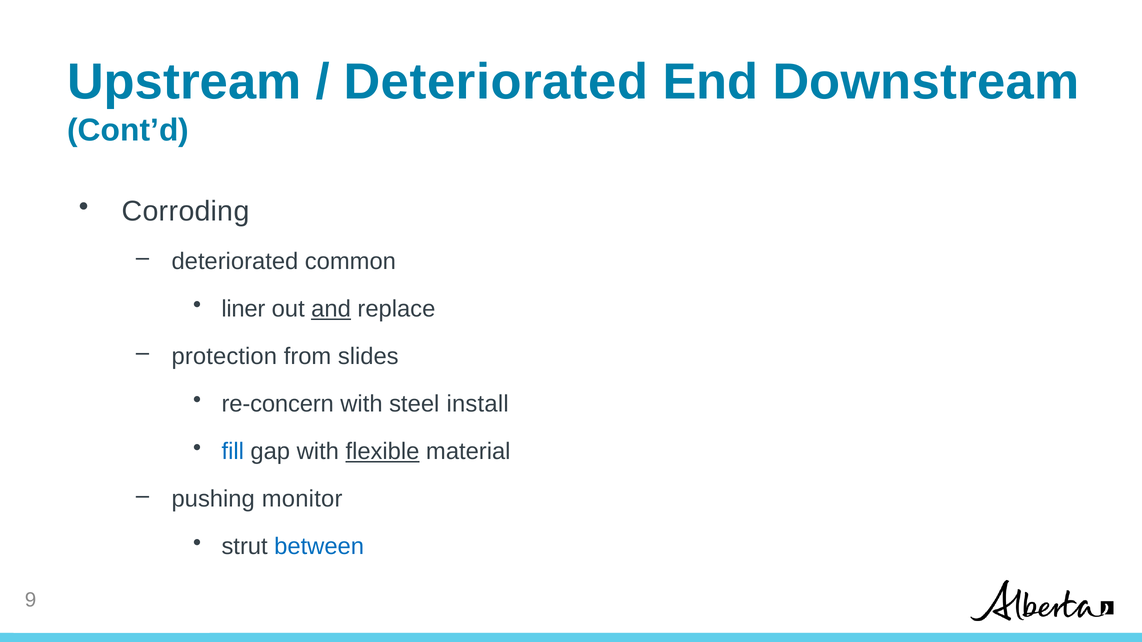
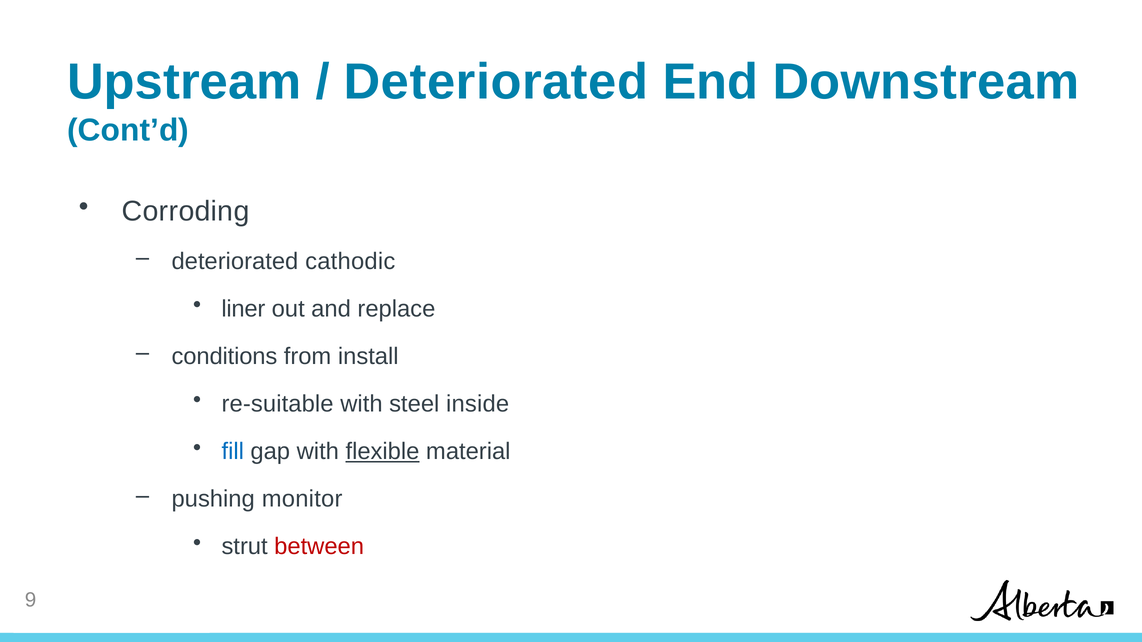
common: common -> cathodic
and underline: present -> none
protection: protection -> conditions
slides: slides -> install
re-concern: re-concern -> re-suitable
install: install -> inside
between colour: blue -> red
